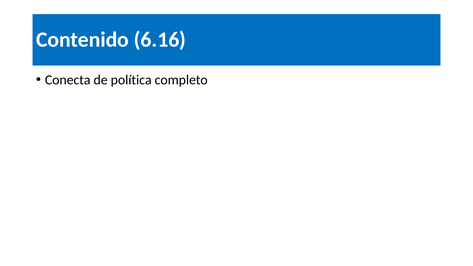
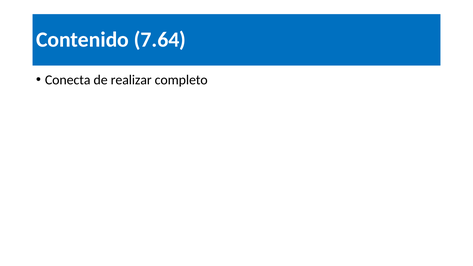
6.16: 6.16 -> 7.64
política: política -> realizar
